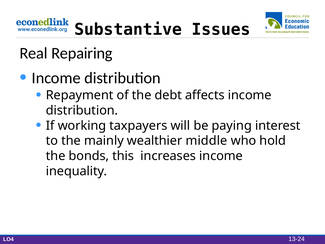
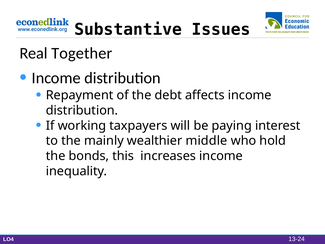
Repairing: Repairing -> Together
